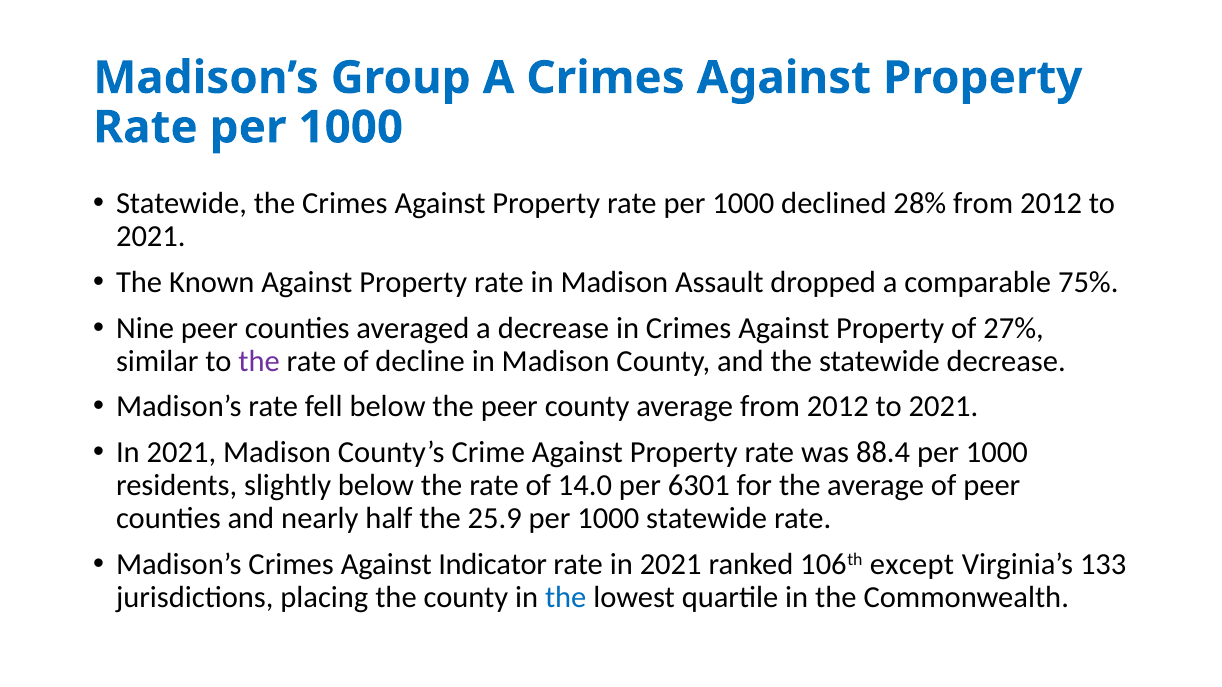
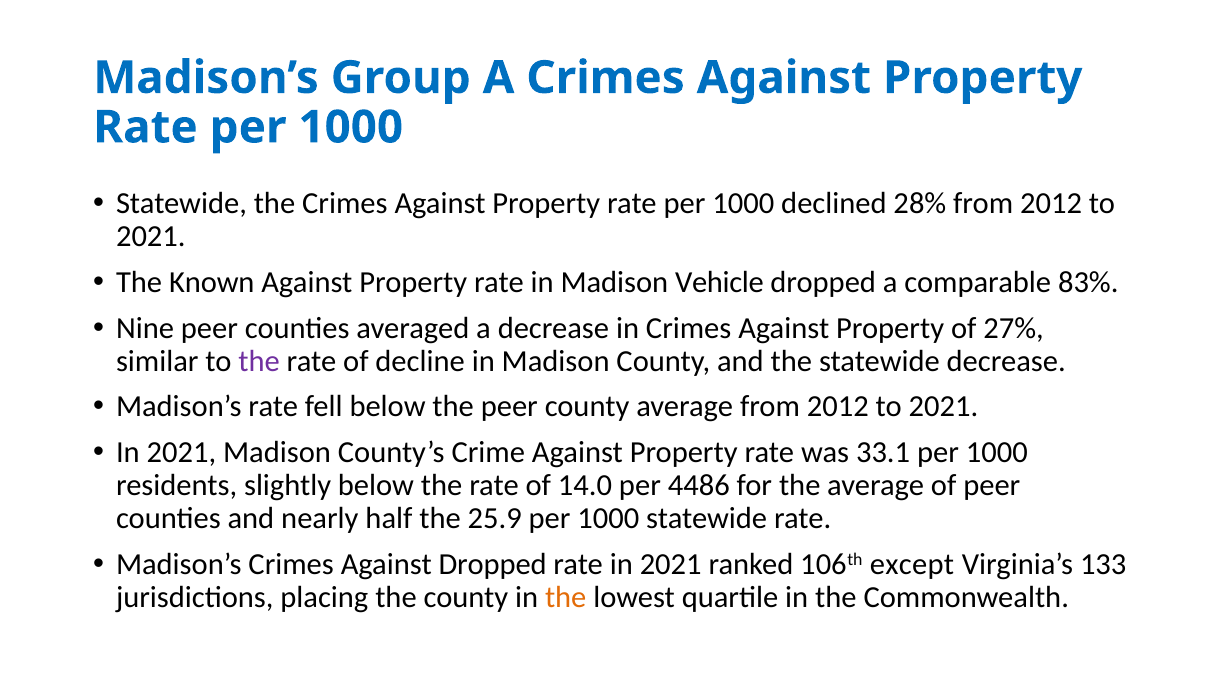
Assault: Assault -> Vehicle
75%: 75% -> 83%
88.4: 88.4 -> 33.1
6301: 6301 -> 4486
Against Indicator: Indicator -> Dropped
the at (566, 597) colour: blue -> orange
